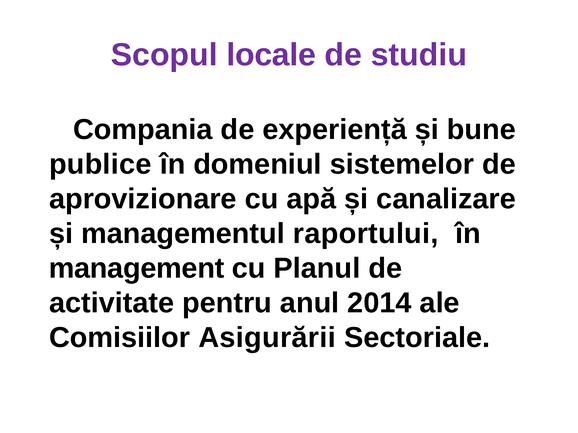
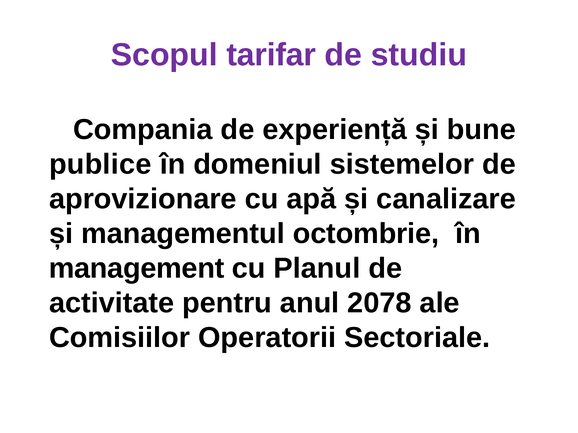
locale: locale -> tarifar
raportului: raportului -> octombrie
2014: 2014 -> 2078
Asigurării: Asigurării -> Operatorii
